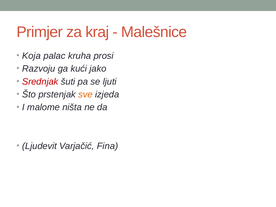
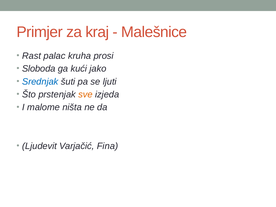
Koja: Koja -> Rast
Razvoju: Razvoju -> Sloboda
Srednjak colour: red -> blue
